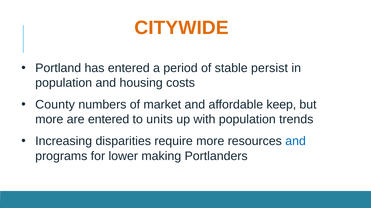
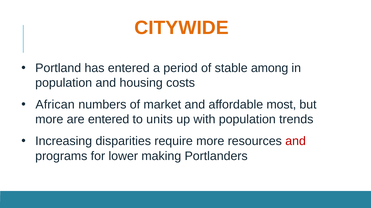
persist: persist -> among
County: County -> African
keep: keep -> most
and at (296, 142) colour: blue -> red
